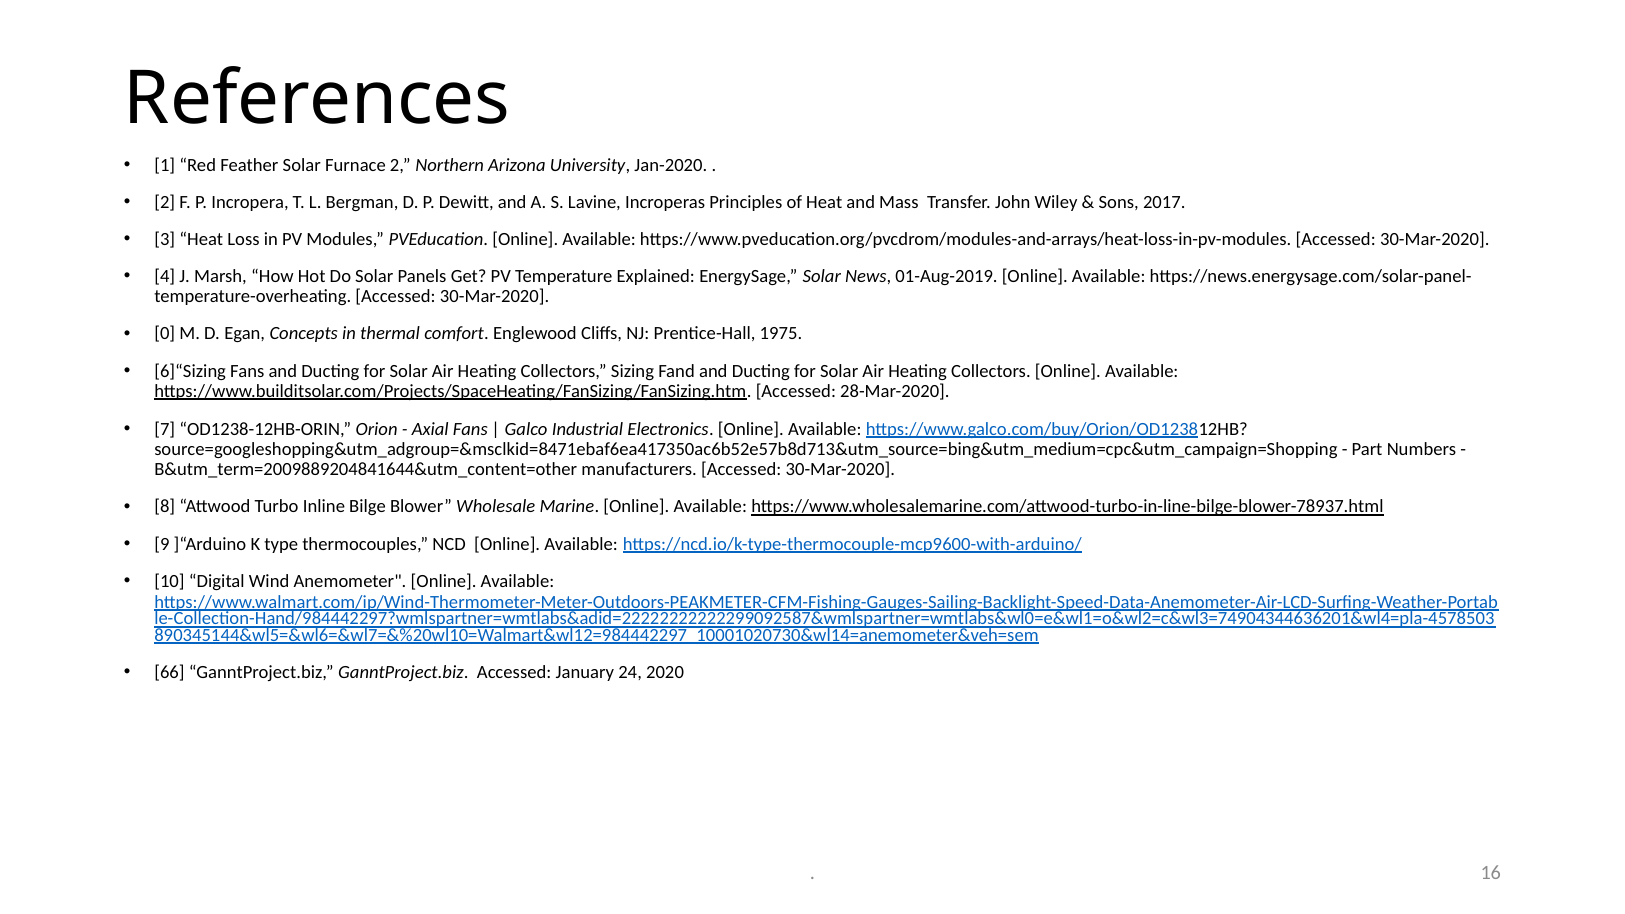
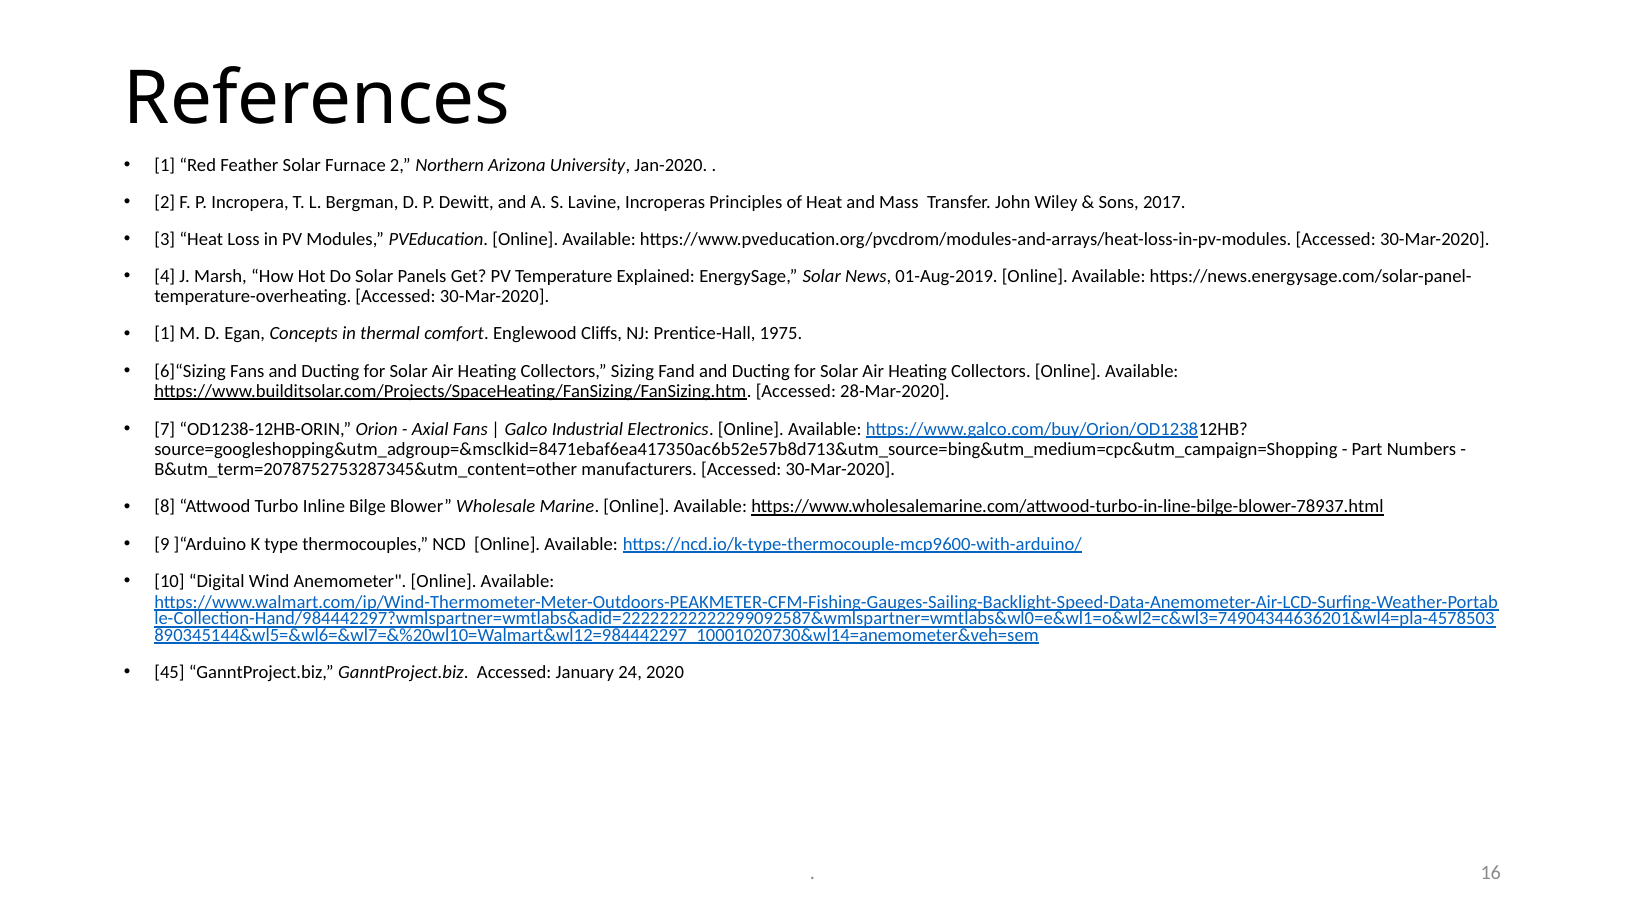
0 at (165, 334): 0 -> 1
B&utm_term=2009889204841644&utm_content=other: B&utm_term=2009889204841644&utm_content=other -> B&utm_term=2078752753287345&utm_content=other
66: 66 -> 45
